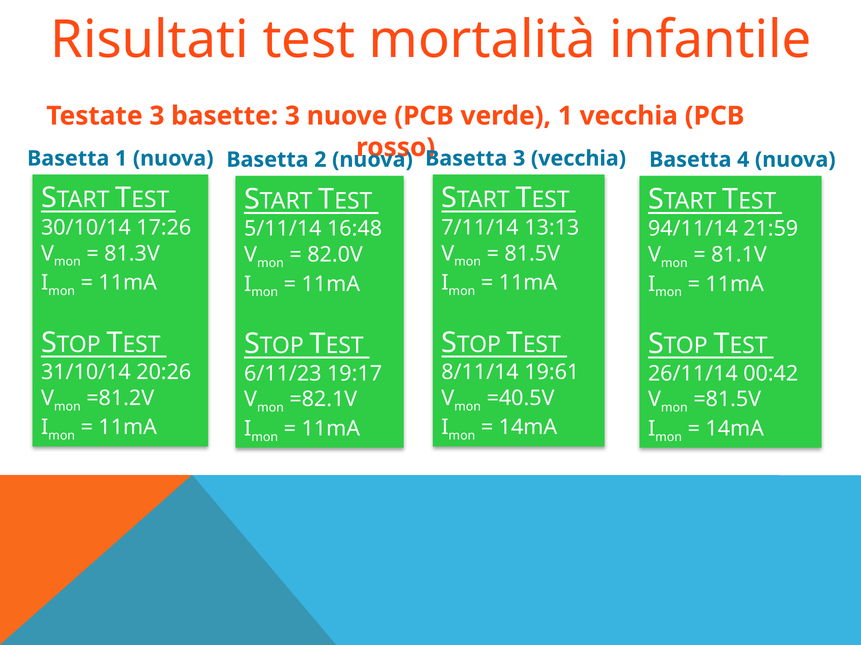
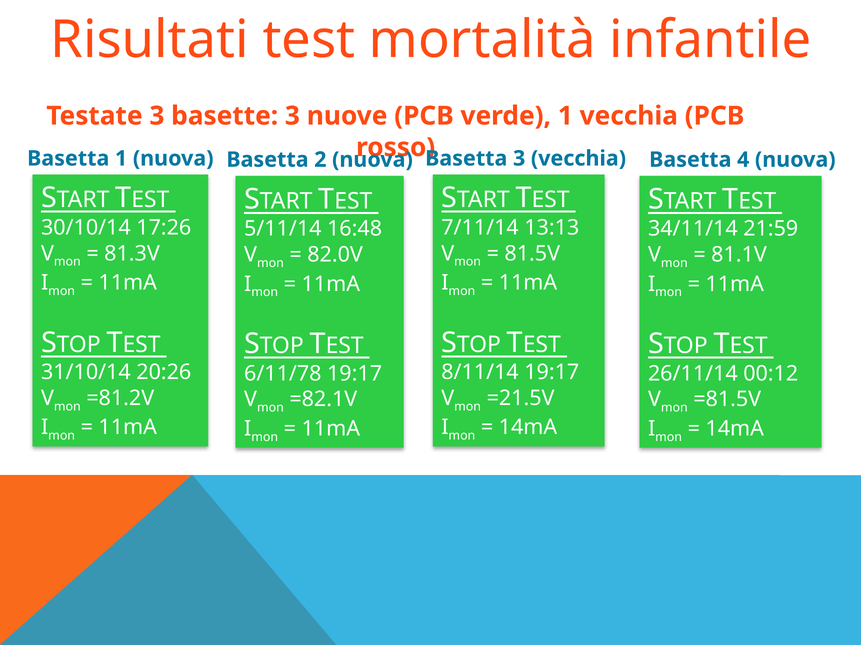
94/11/14: 94/11/14 -> 34/11/14
8/11/14 19:61: 19:61 -> 19:17
6/11/23: 6/11/23 -> 6/11/78
00:42: 00:42 -> 00:12
=40.5V: =40.5V -> =21.5V
